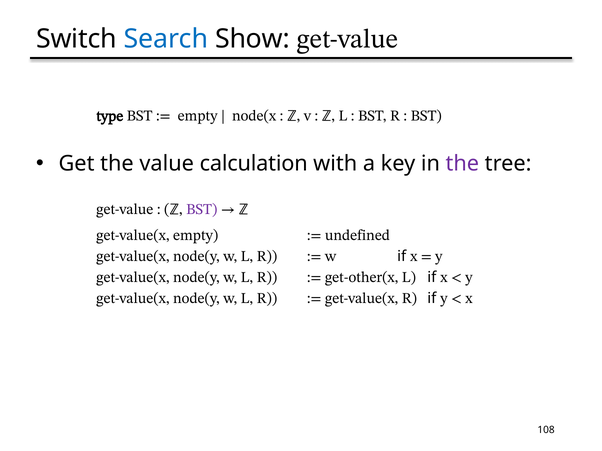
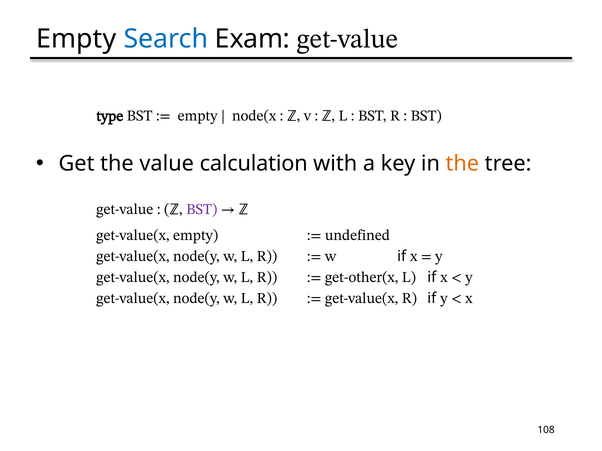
Switch at (76, 39): Switch -> Empty
Show: Show -> Exam
the at (462, 164) colour: purple -> orange
